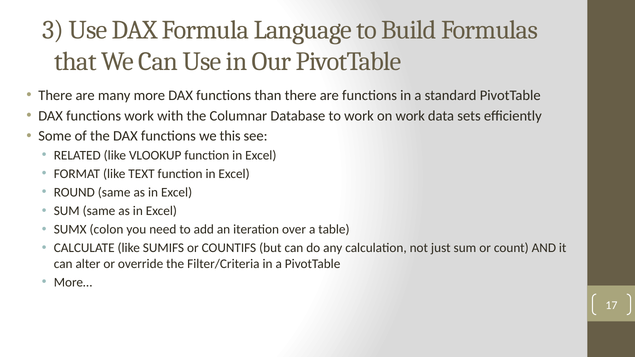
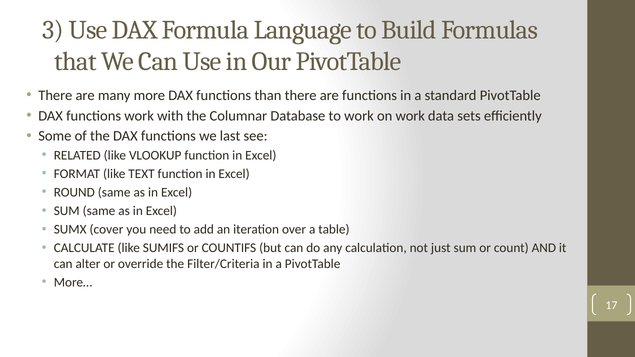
this: this -> last
colon: colon -> cover
